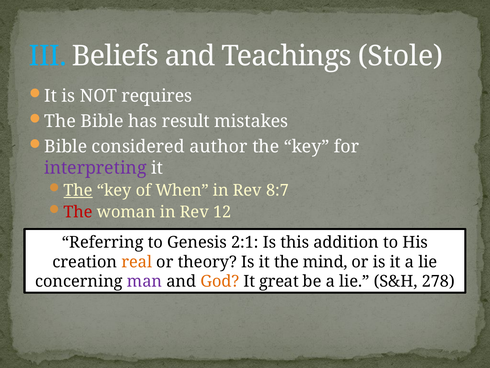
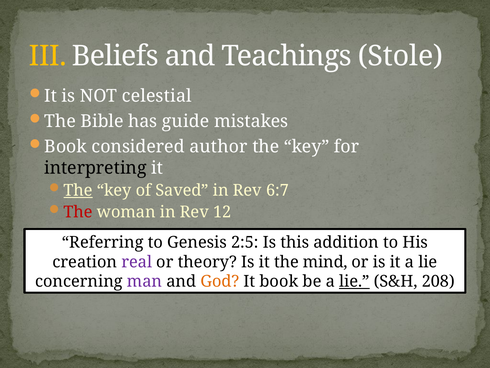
III colour: light blue -> yellow
requires: requires -> celestial
result: result -> guide
Bible at (66, 147): Bible -> Book
interpreting colour: purple -> black
When: When -> Saved
8:7: 8:7 -> 6:7
2:1: 2:1 -> 2:5
real colour: orange -> purple
It great: great -> book
lie at (354, 281) underline: none -> present
278: 278 -> 208
